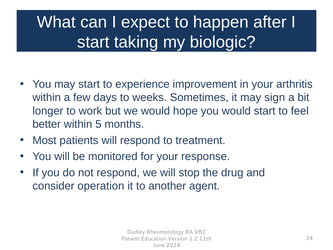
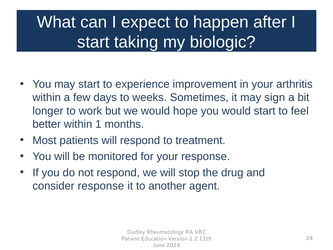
5: 5 -> 1
consider operation: operation -> response
